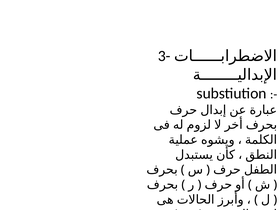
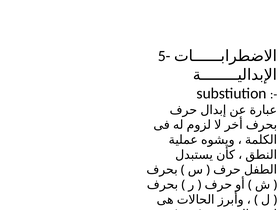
3-: 3- -> 5-
